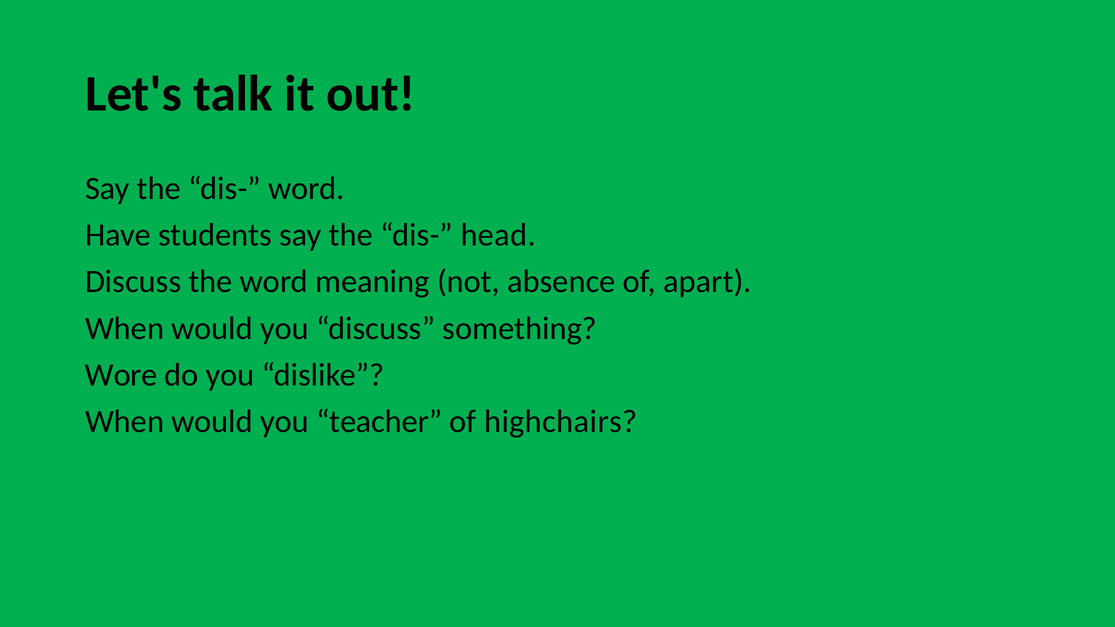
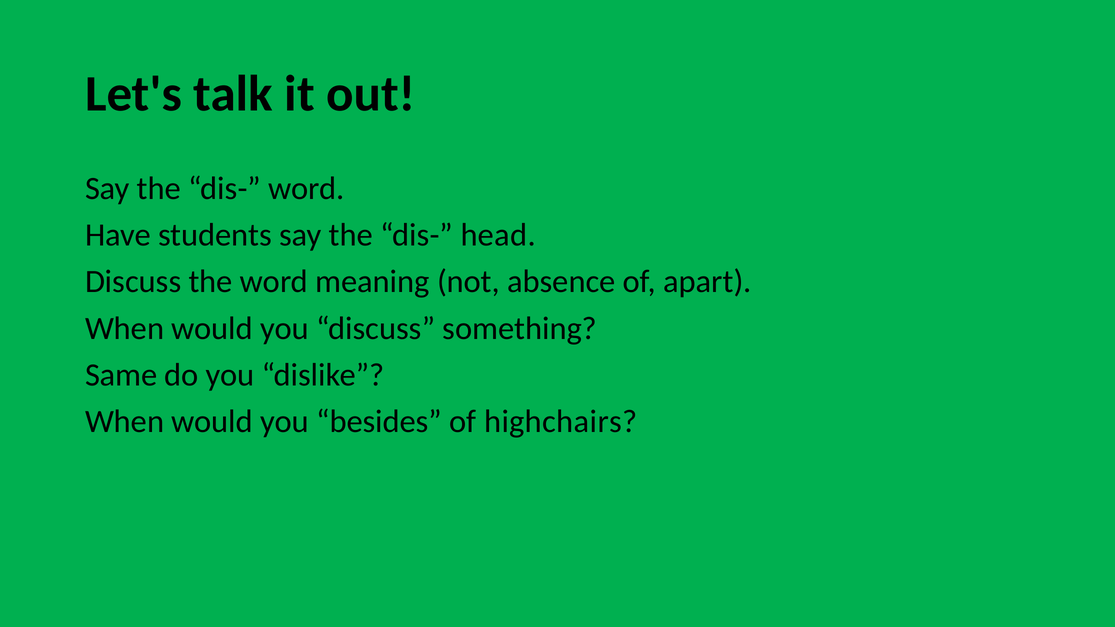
Wore: Wore -> Same
teacher: teacher -> besides
